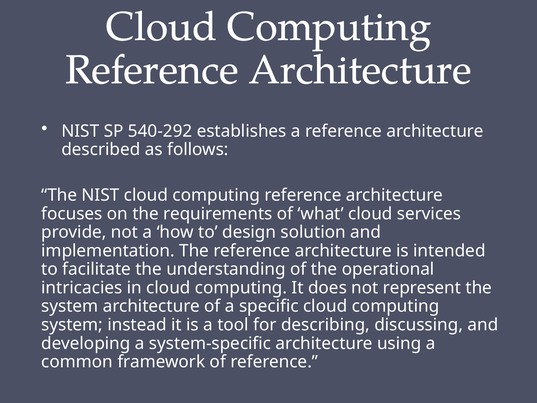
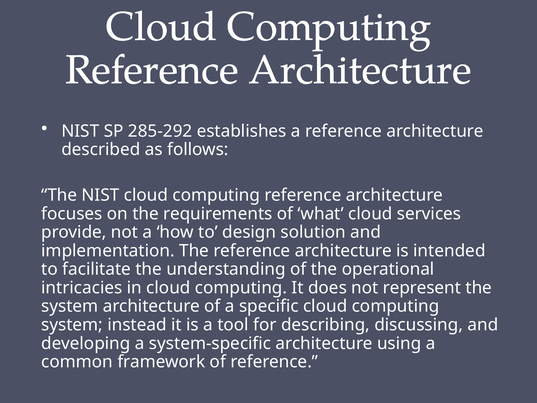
540-292: 540-292 -> 285-292
